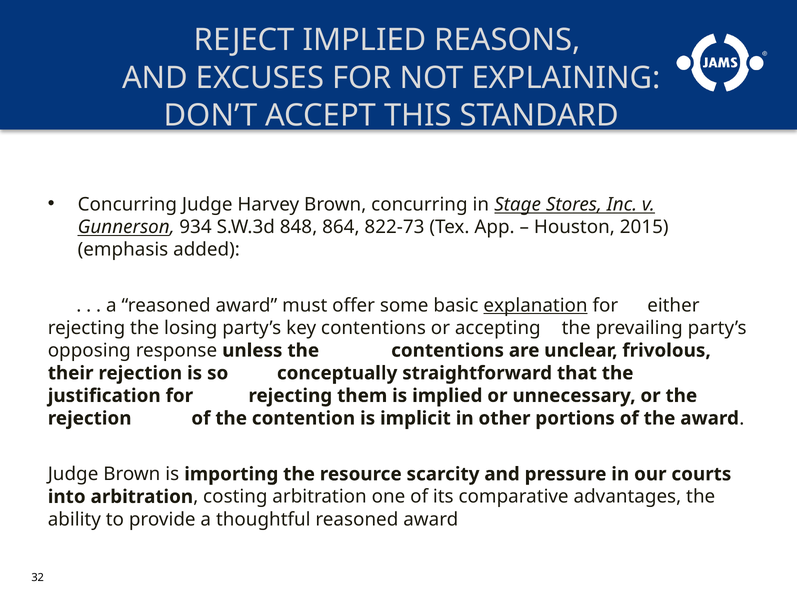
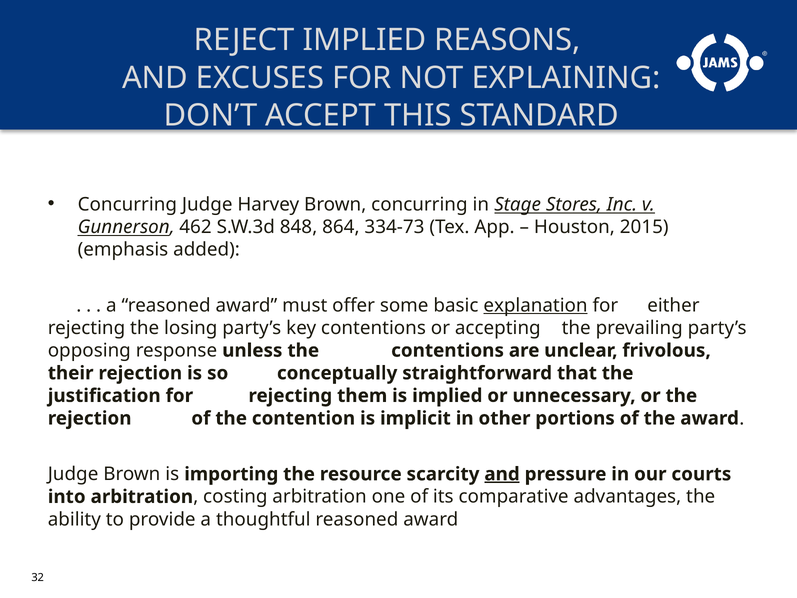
934: 934 -> 462
822-73: 822-73 -> 334-73
and at (502, 474) underline: none -> present
